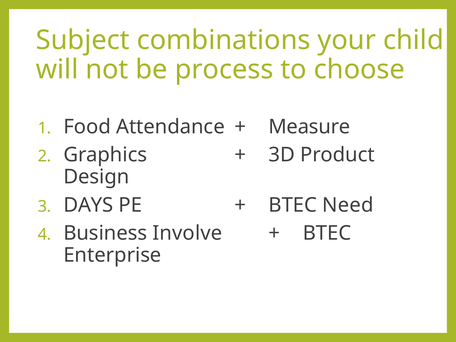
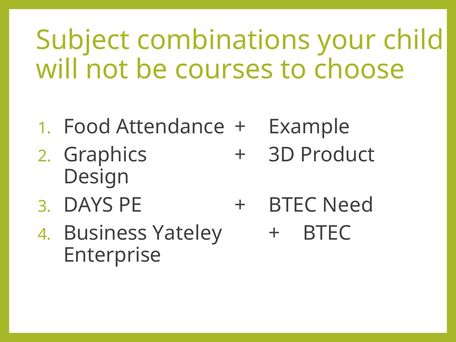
process: process -> courses
Measure: Measure -> Example
Involve: Involve -> Yateley
